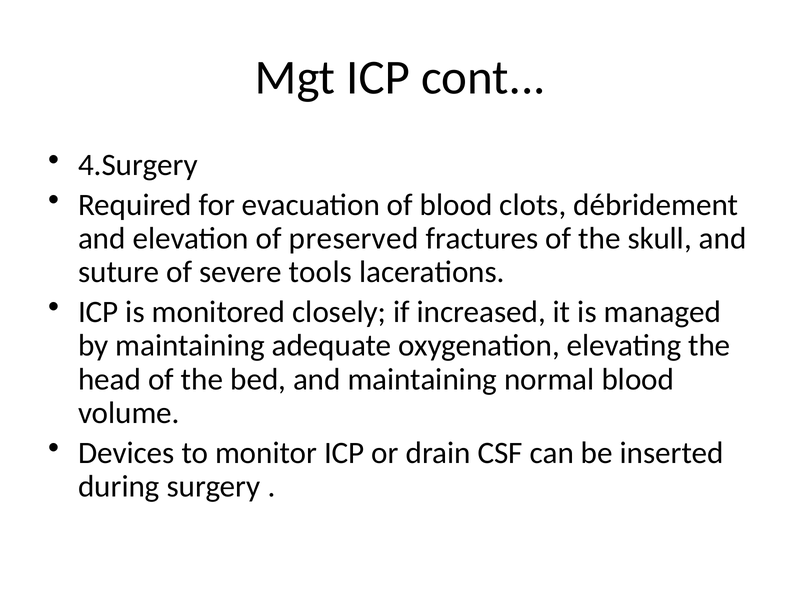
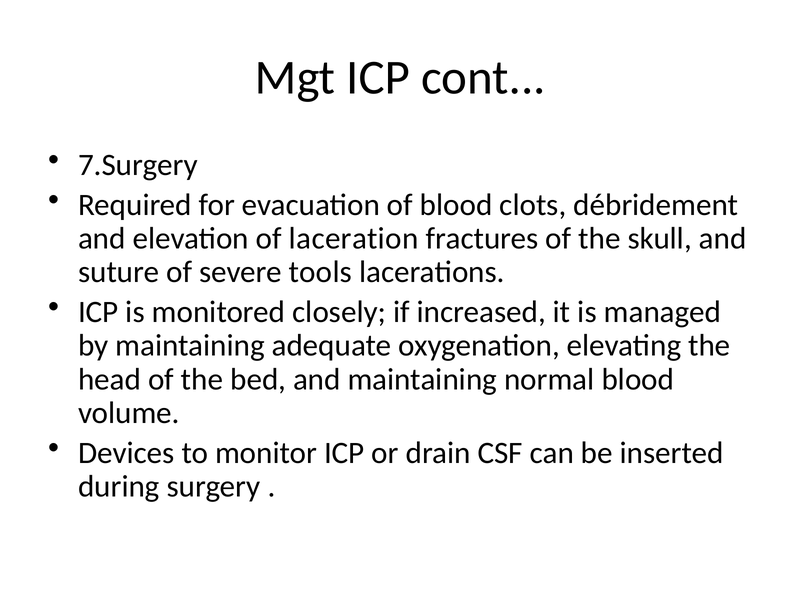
4.Surgery: 4.Surgery -> 7.Surgery
preserved: preserved -> laceration
